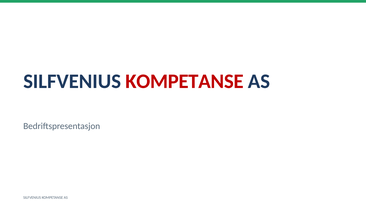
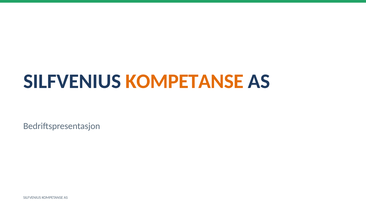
KOMPETANSE at (184, 81) colour: red -> orange
